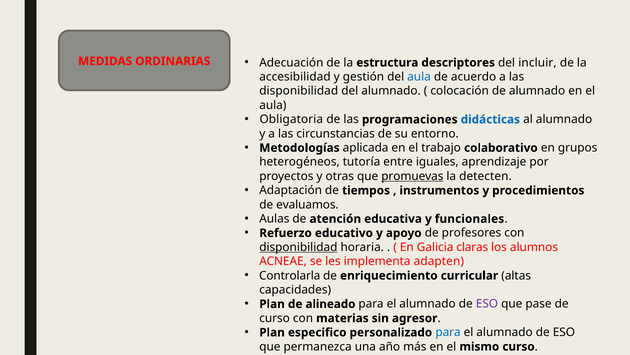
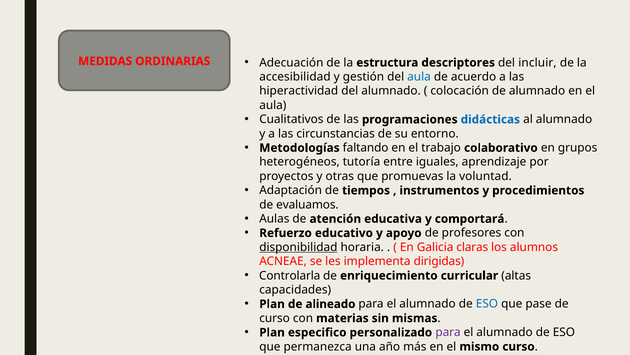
disponibilidad at (299, 91): disponibilidad -> hiperactividad
Obligatoria: Obligatoria -> Cualitativos
aplicada: aplicada -> faltando
promuevas underline: present -> none
detecten: detecten -> voluntad
funcionales: funcionales -> comportará
adapten: adapten -> dirigidas
ESO at (487, 304) colour: purple -> blue
agresor: agresor -> mismas
para at (448, 332) colour: blue -> purple
